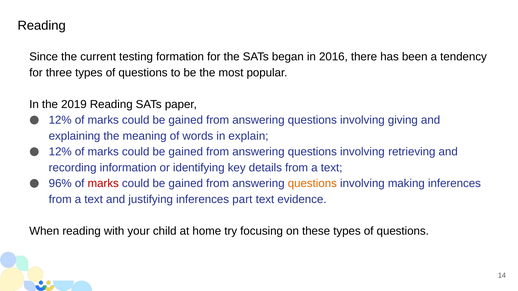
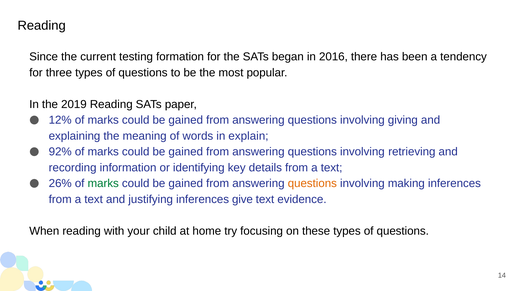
12% at (60, 152): 12% -> 92%
96%: 96% -> 26%
marks at (103, 184) colour: red -> green
part: part -> give
